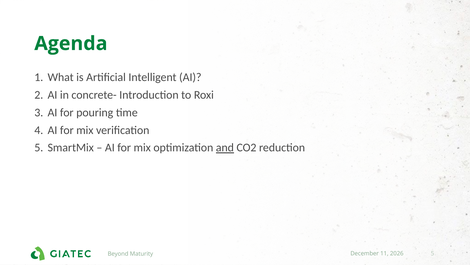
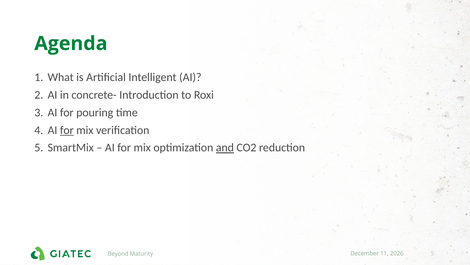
for at (67, 130) underline: none -> present
